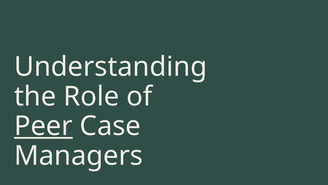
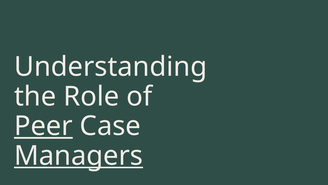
Managers underline: none -> present
